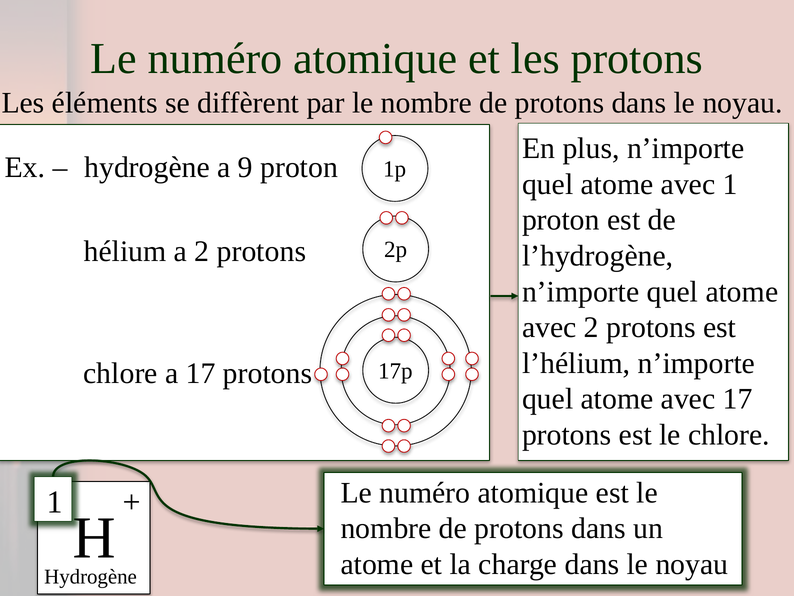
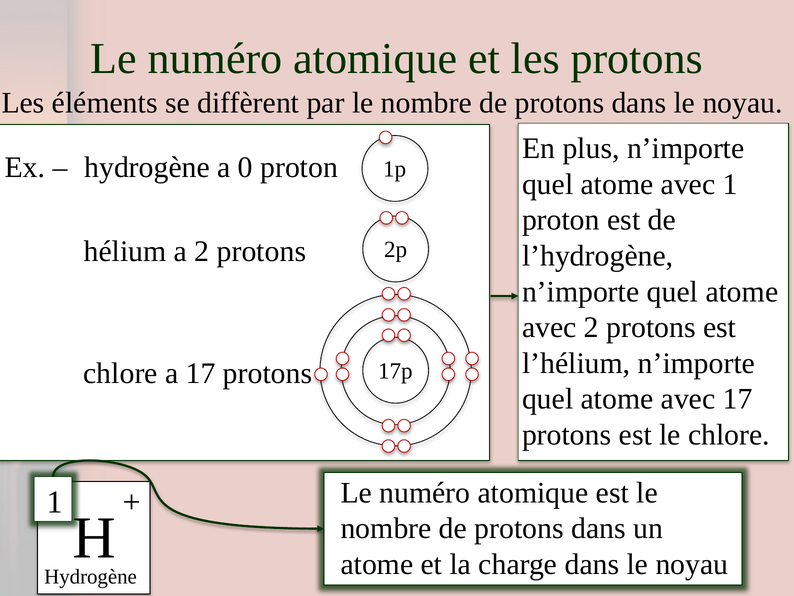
9: 9 -> 0
